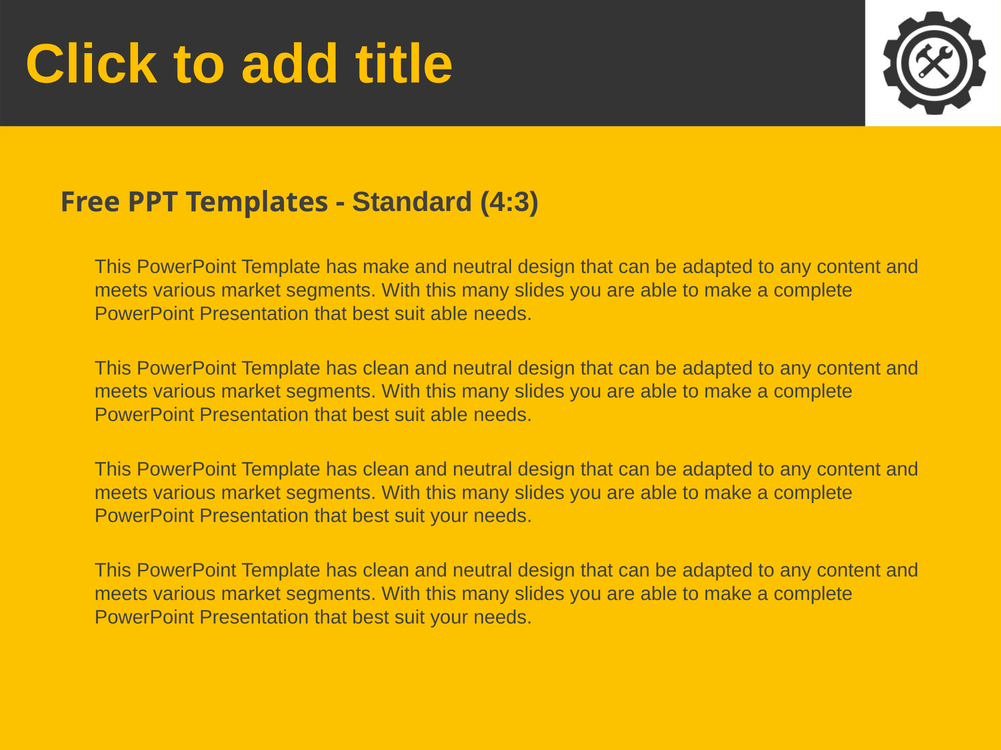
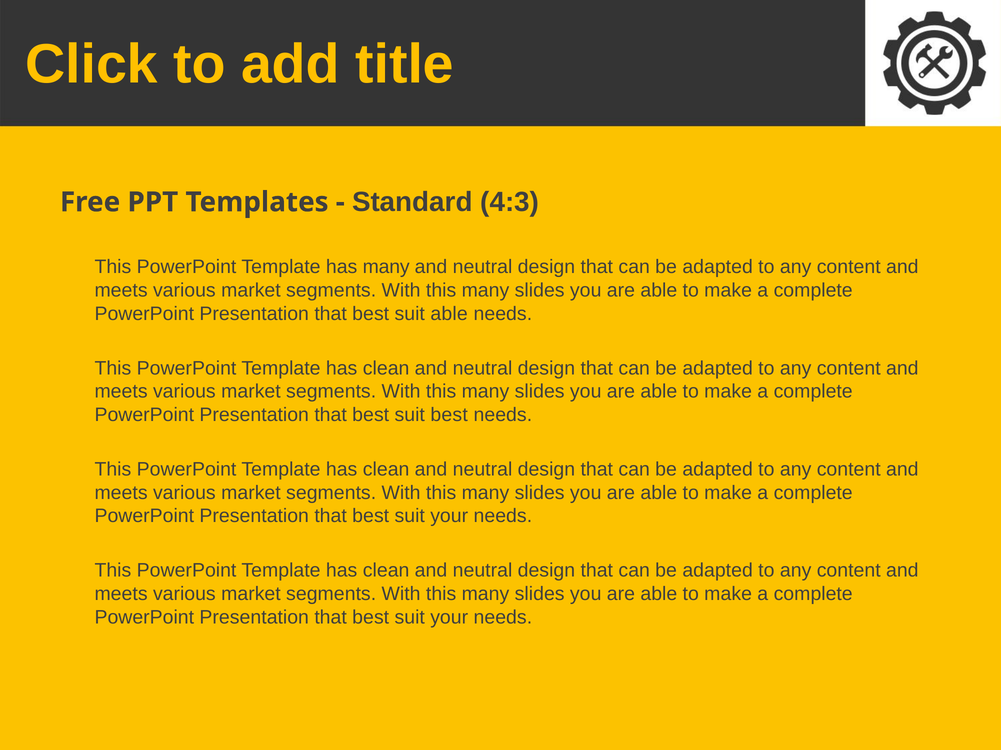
has make: make -> many
able at (449, 415): able -> best
